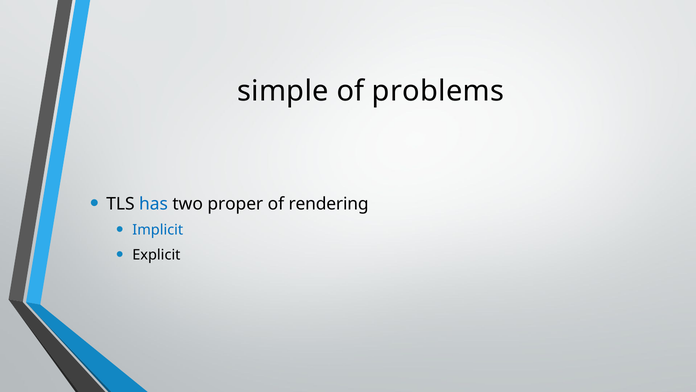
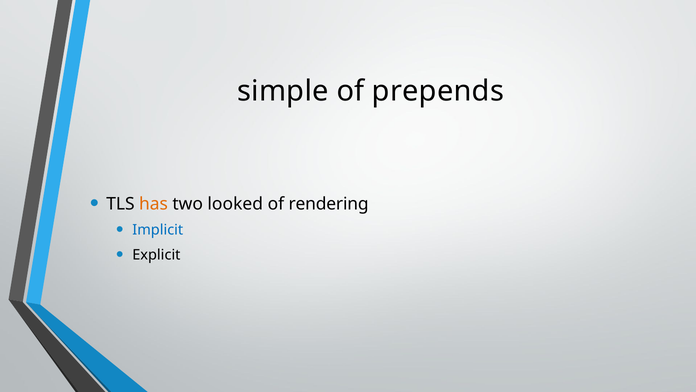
problems: problems -> prepends
has colour: blue -> orange
proper: proper -> looked
